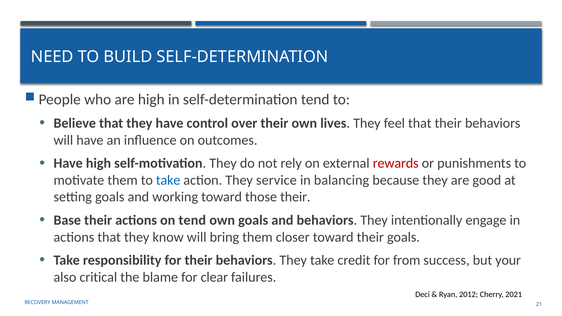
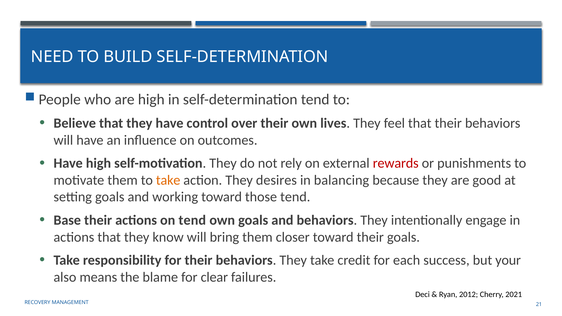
take at (168, 180) colour: blue -> orange
service: service -> desires
those their: their -> tend
from: from -> each
critical: critical -> means
